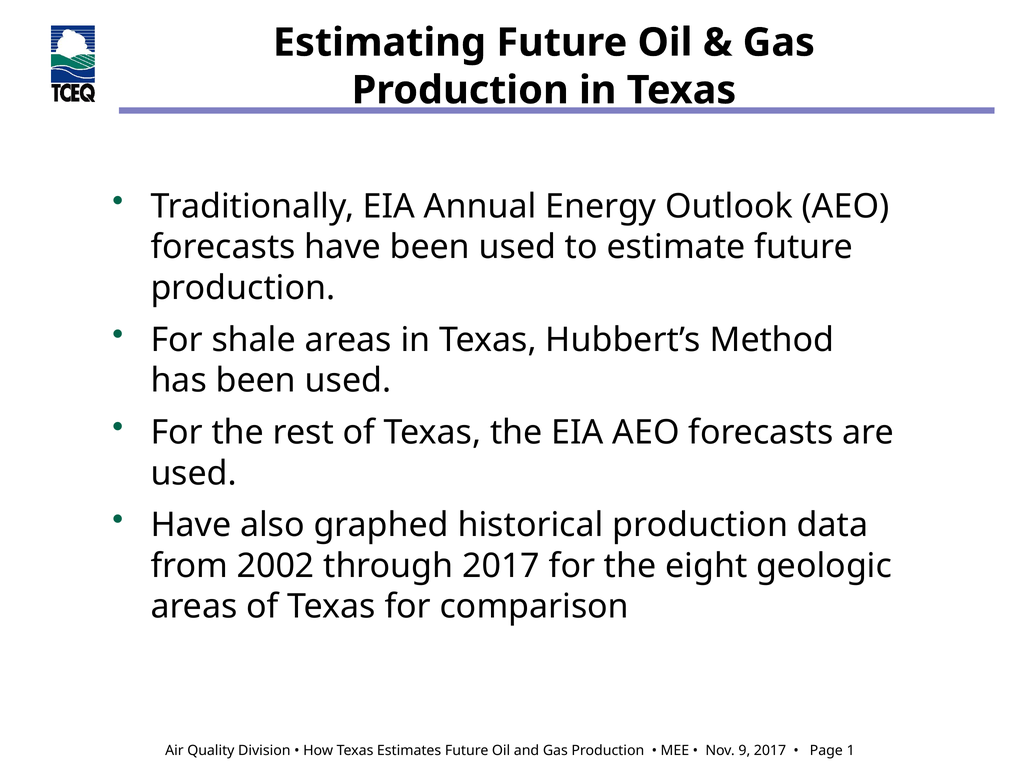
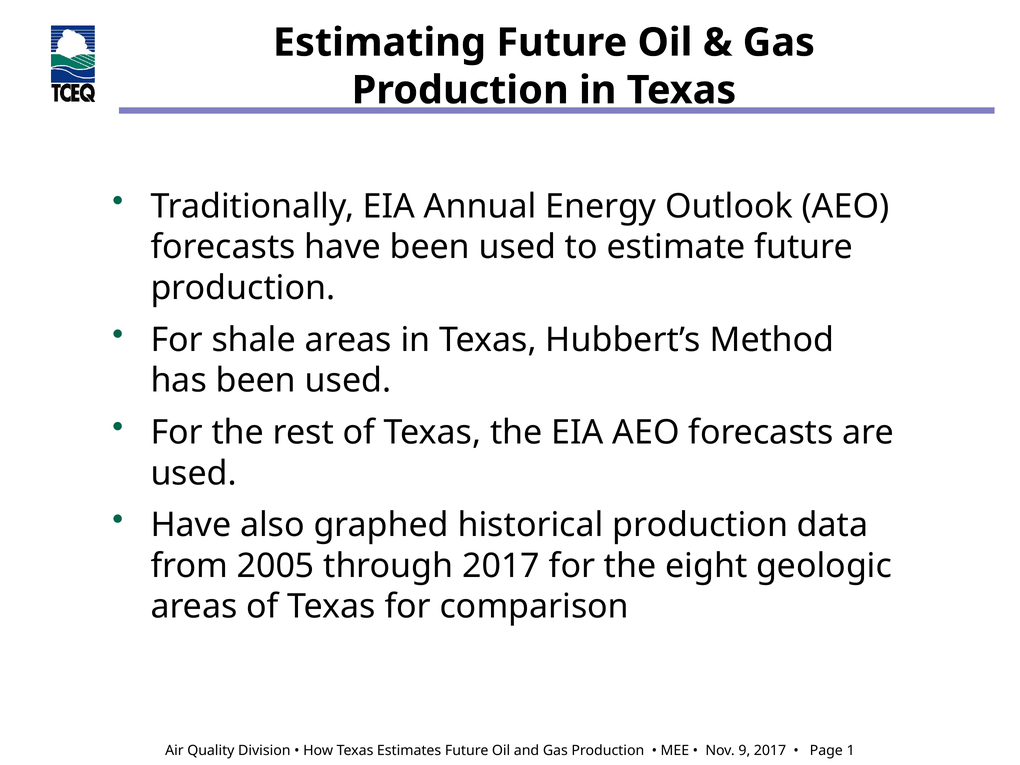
2002: 2002 -> 2005
